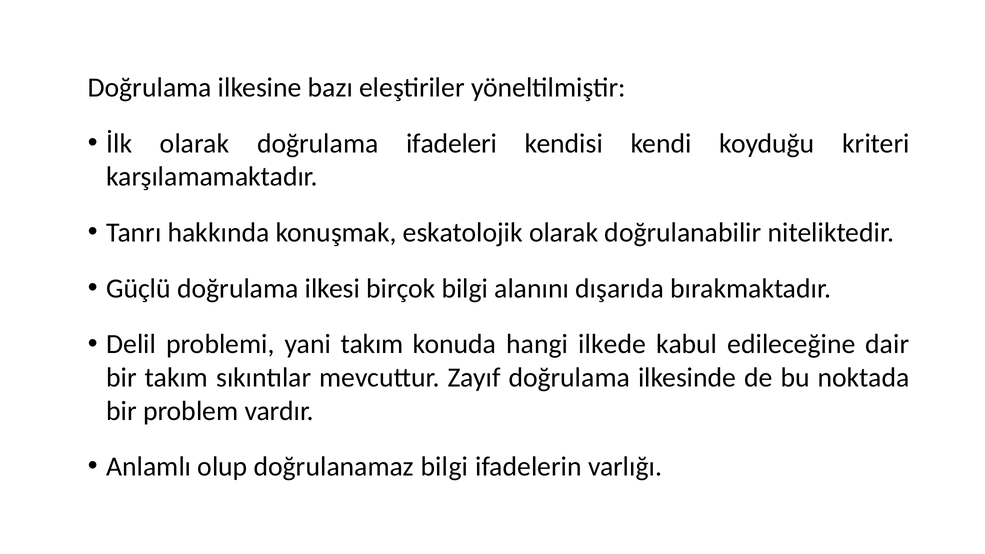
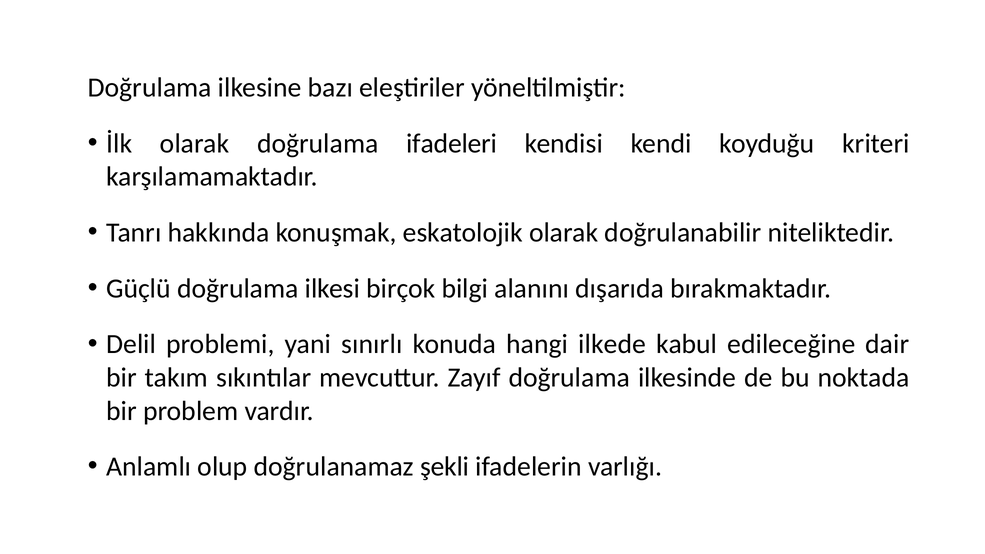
yani takım: takım -> sınırlı
doğrulanamaz bilgi: bilgi -> şekli
